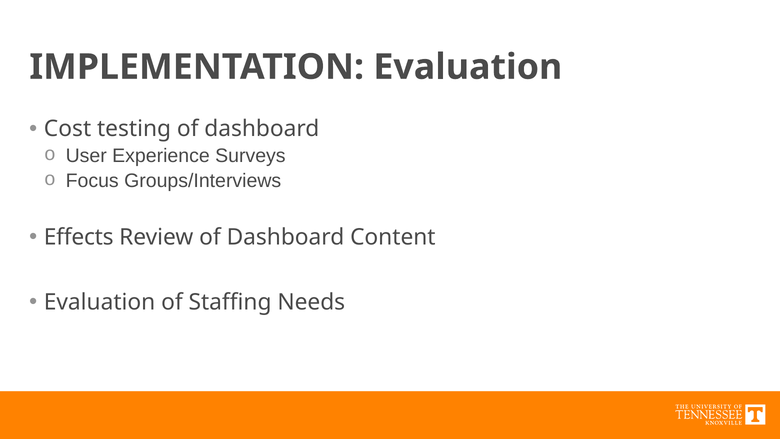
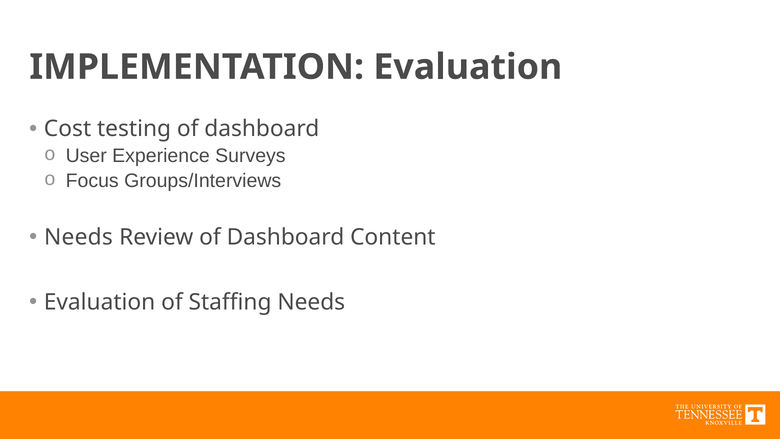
Effects at (79, 237): Effects -> Needs
